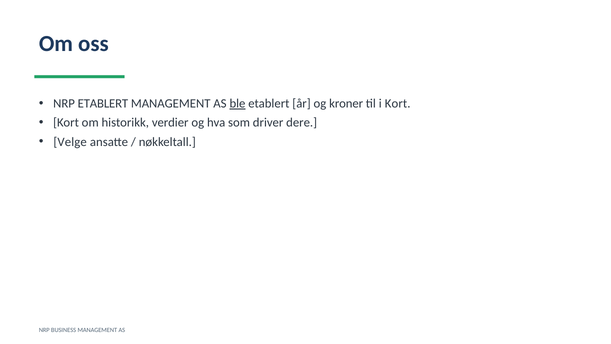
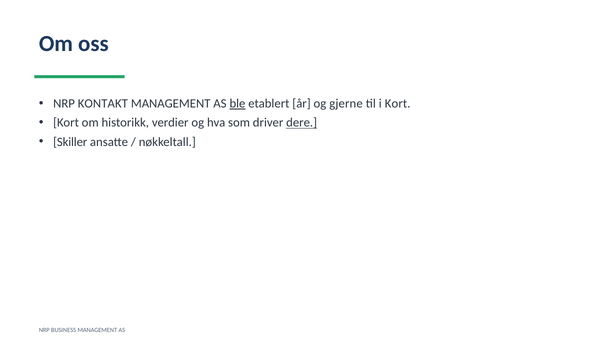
NRP ETABLERT: ETABLERT -> KONTAKT
kroner: kroner -> gjerne
dere underline: none -> present
Velge: Velge -> Skiller
